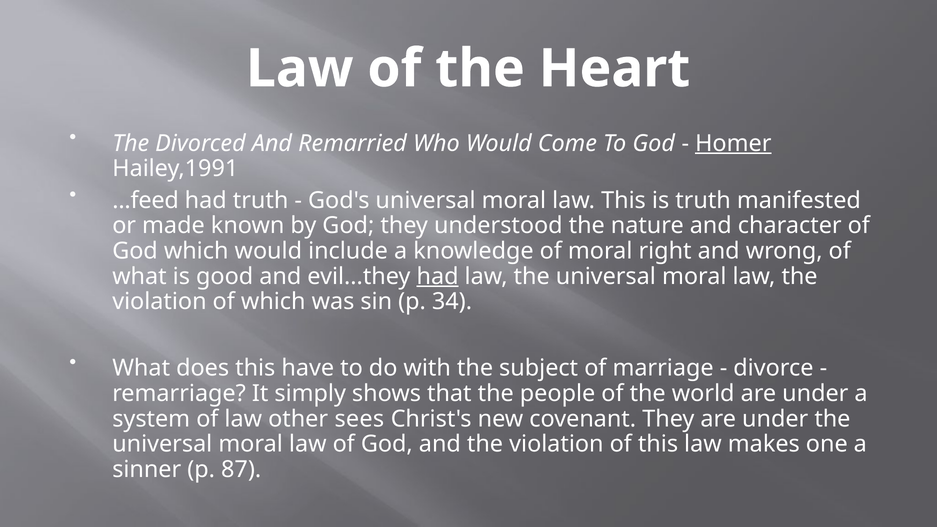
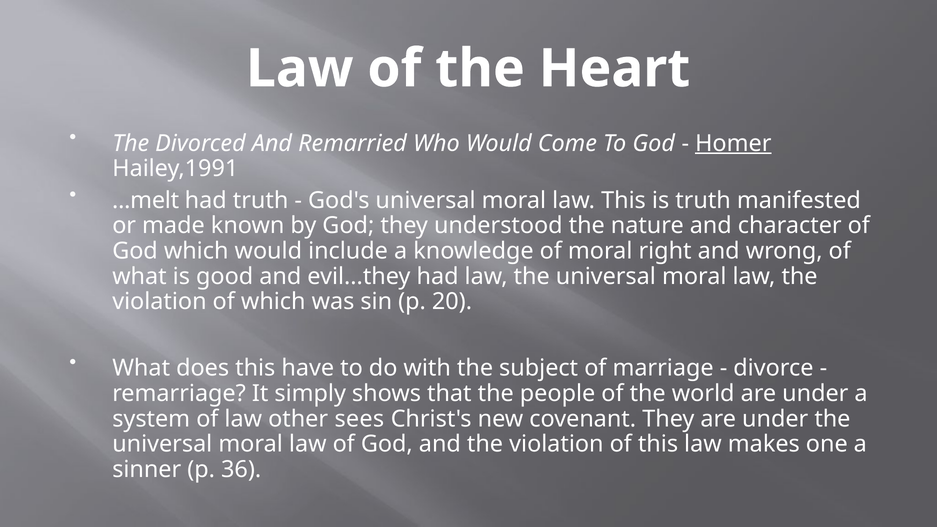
...feed: ...feed -> ...melt
had at (438, 276) underline: present -> none
34: 34 -> 20
87: 87 -> 36
